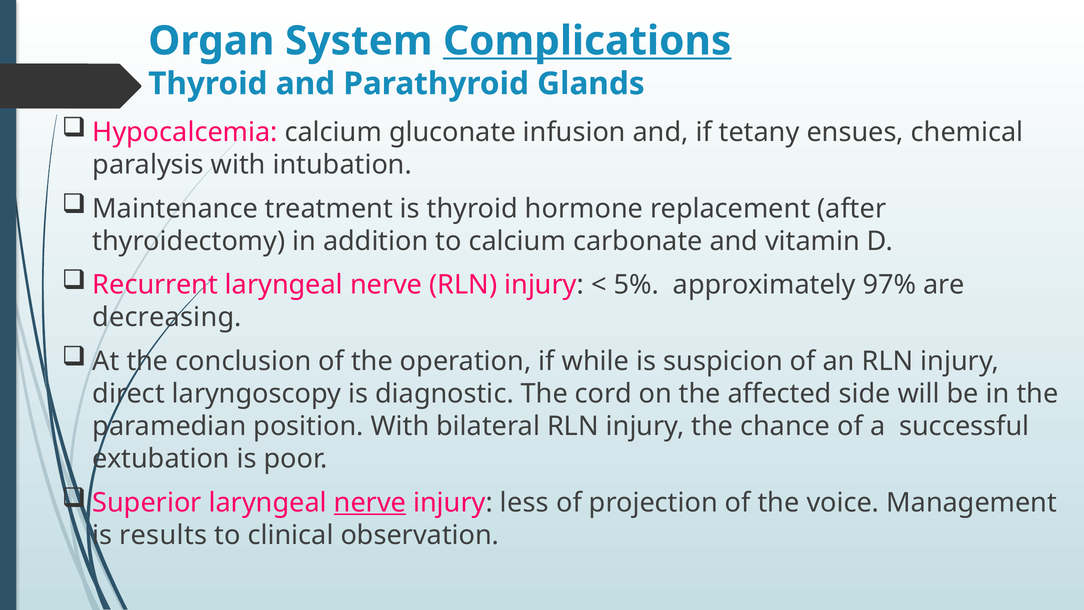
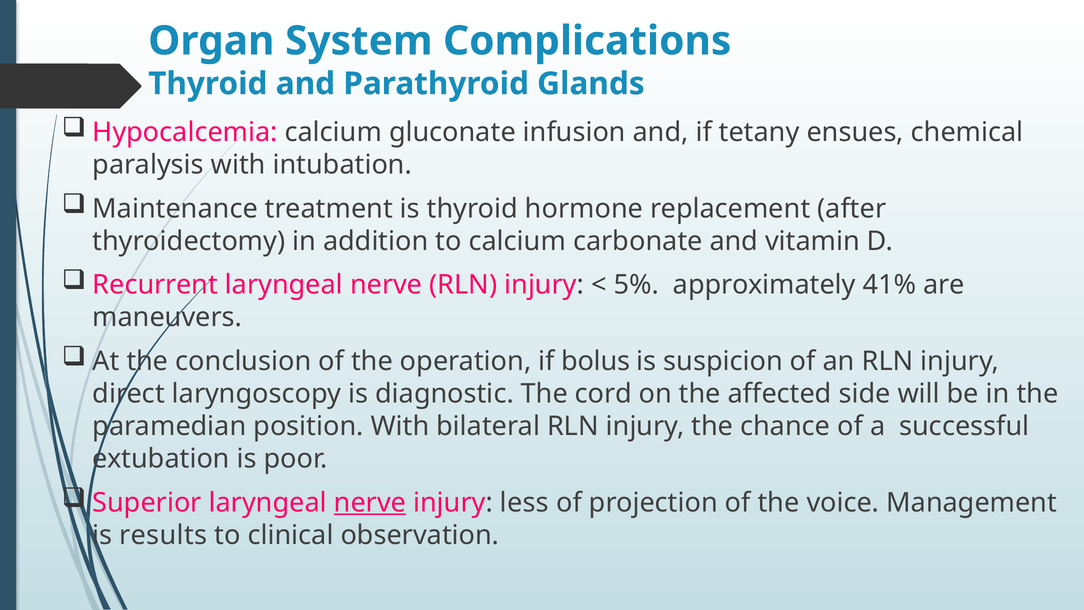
Complications underline: present -> none
97%: 97% -> 41%
decreasing: decreasing -> maneuvers
while: while -> bolus
